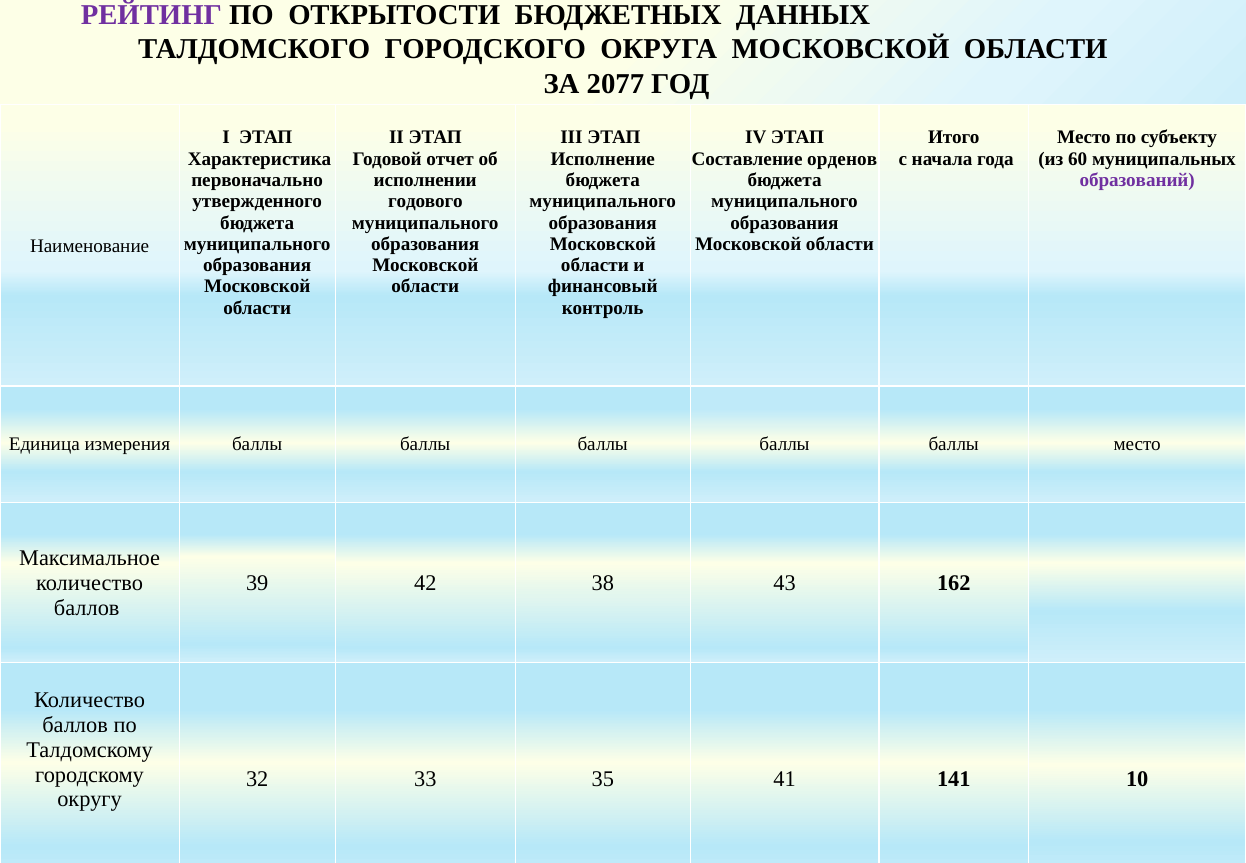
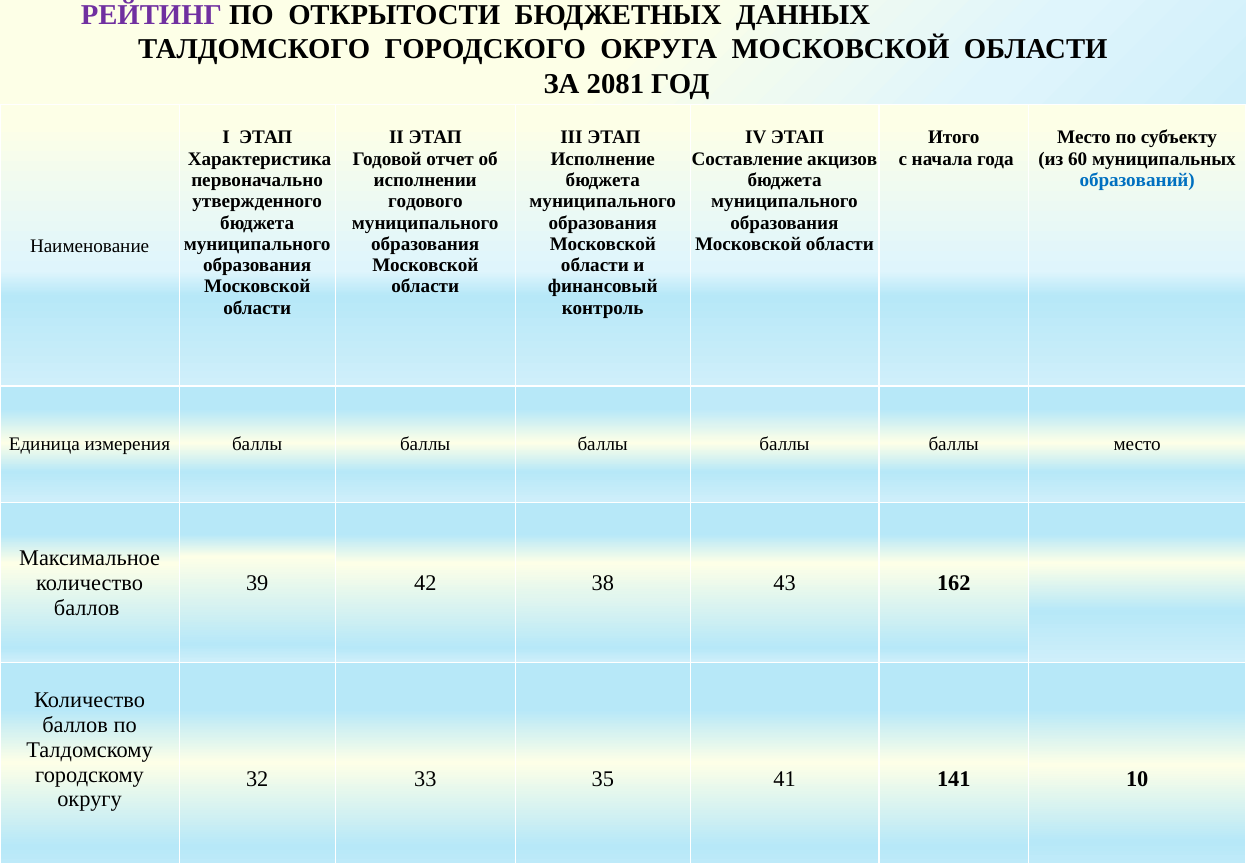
2077: 2077 -> 2081
орденов: орденов -> акцизов
образований colour: purple -> blue
